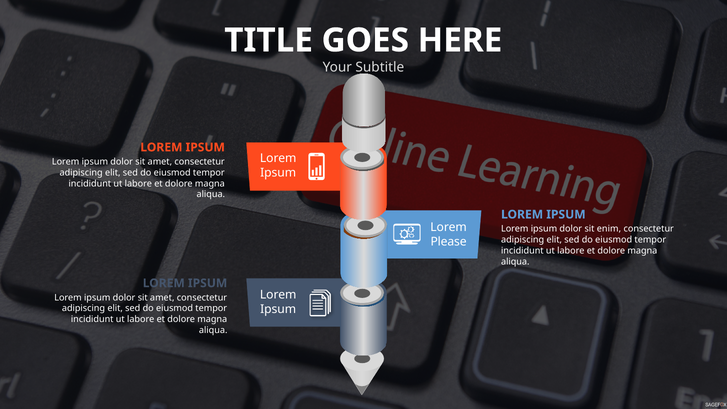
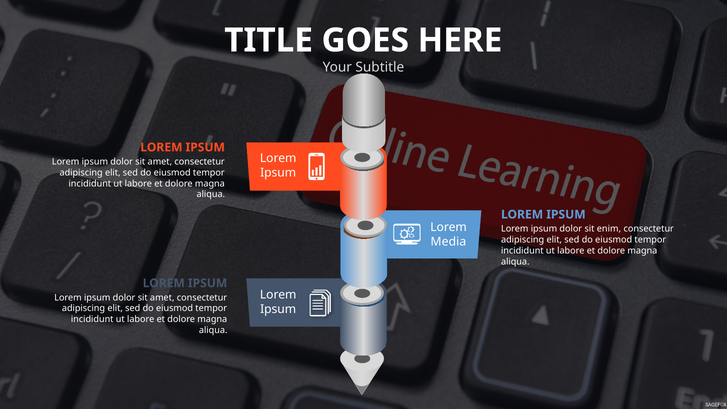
Please: Please -> Media
